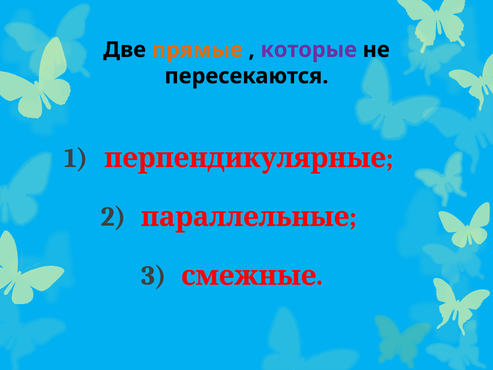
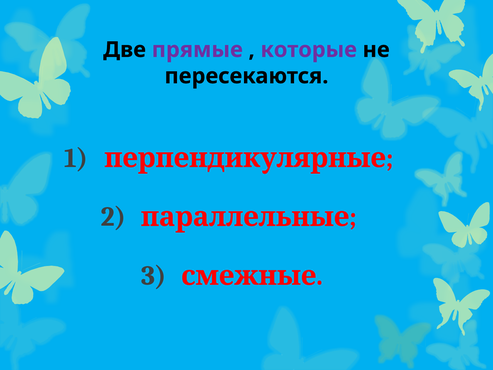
прямые colour: orange -> purple
